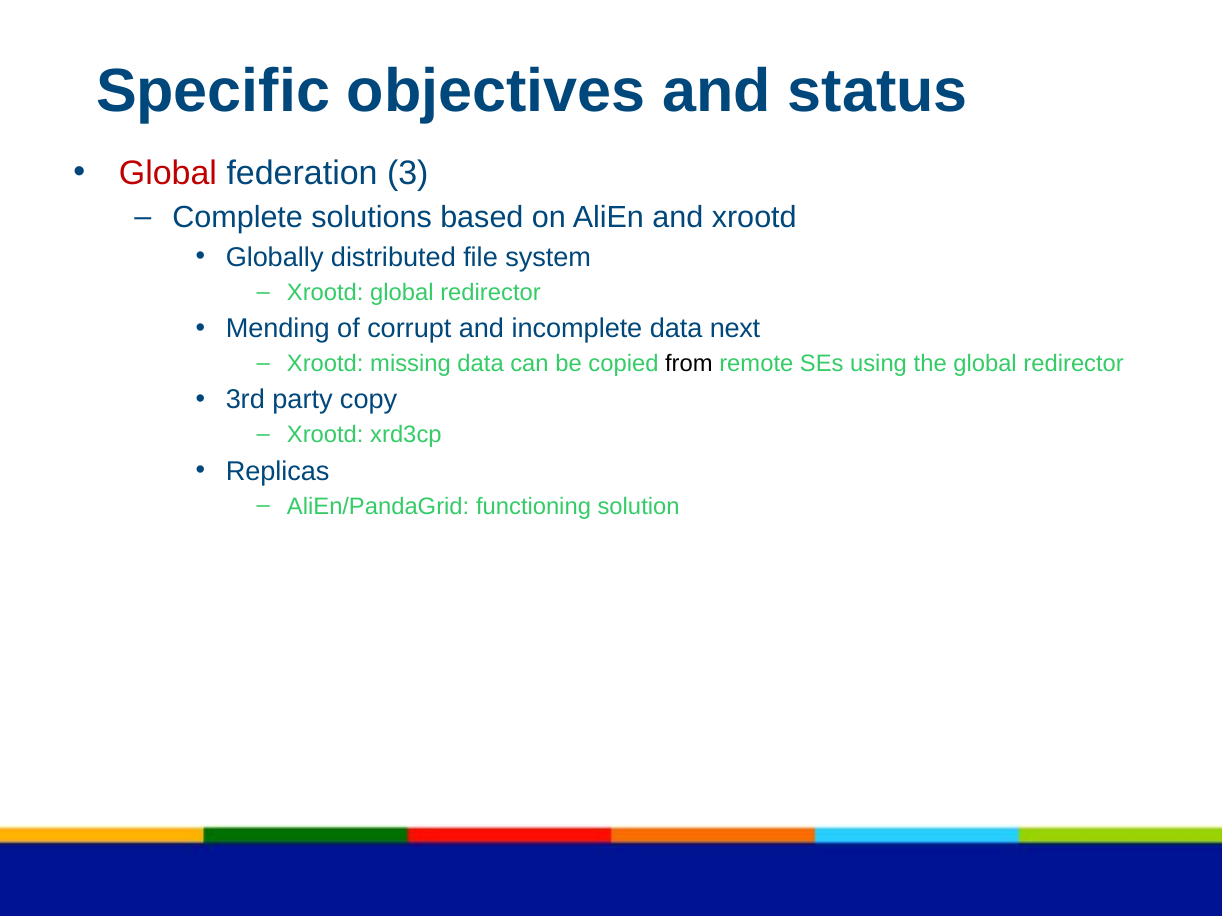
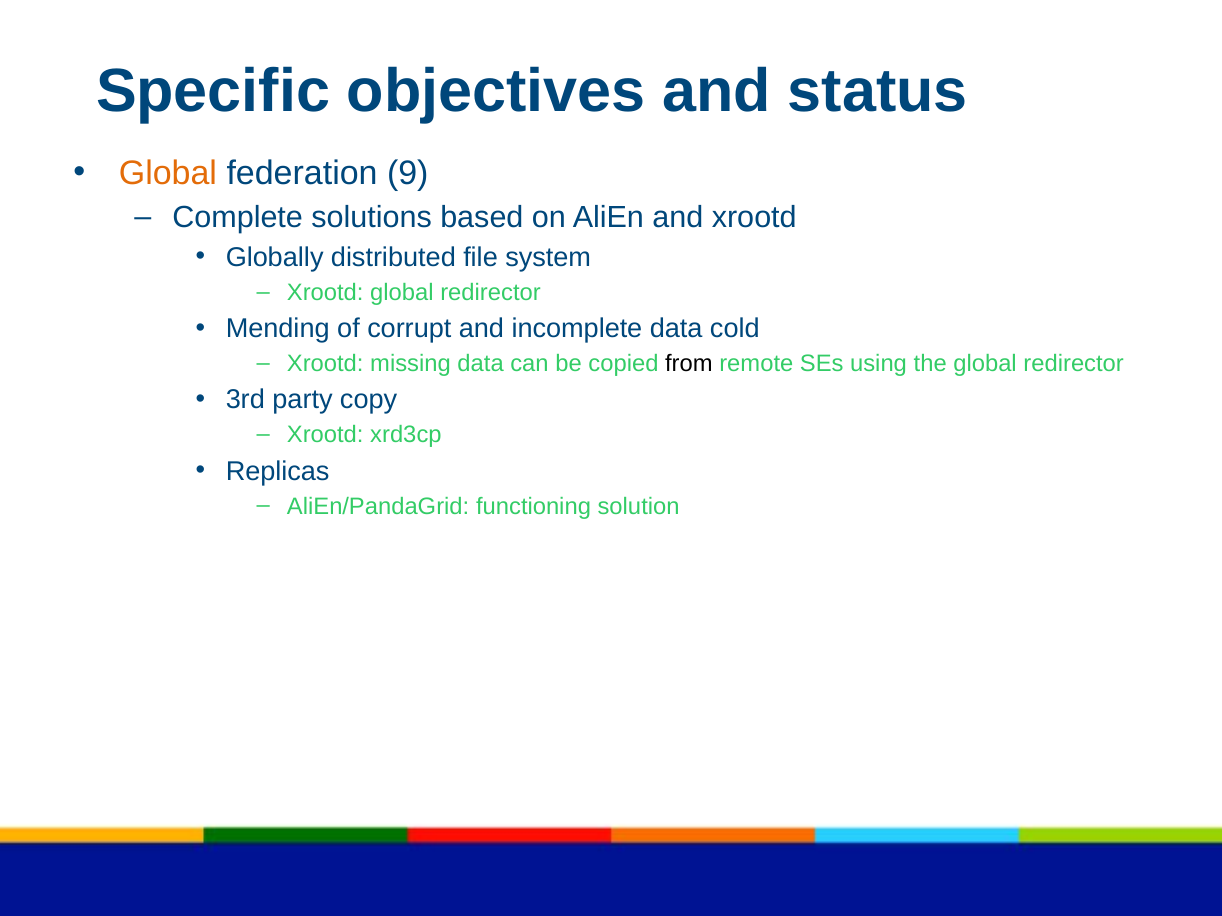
Global at (168, 173) colour: red -> orange
3: 3 -> 9
next: next -> cold
